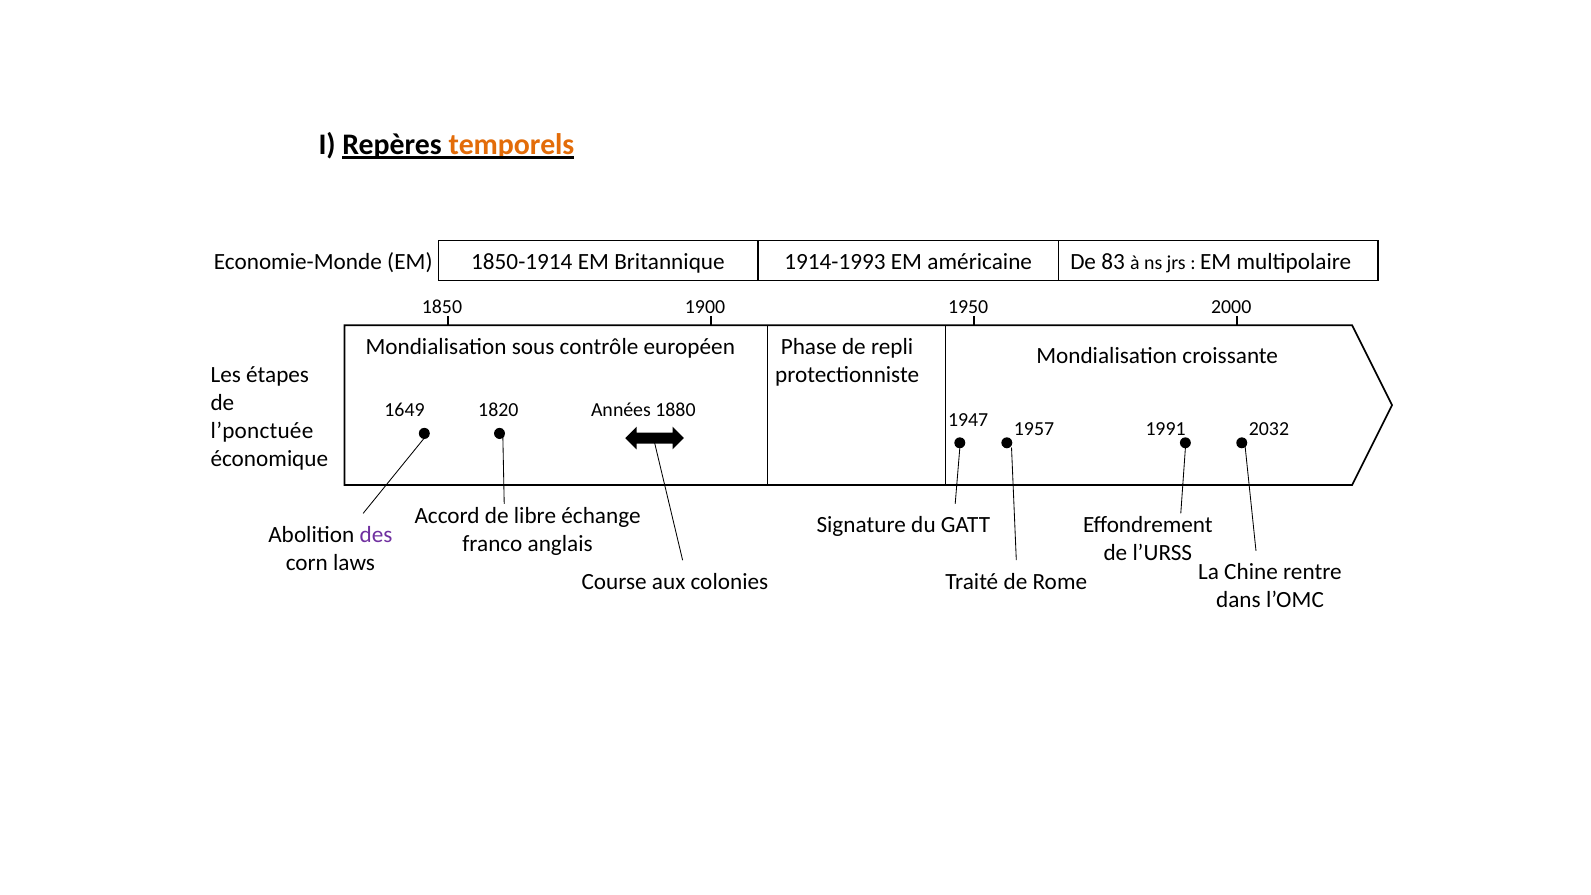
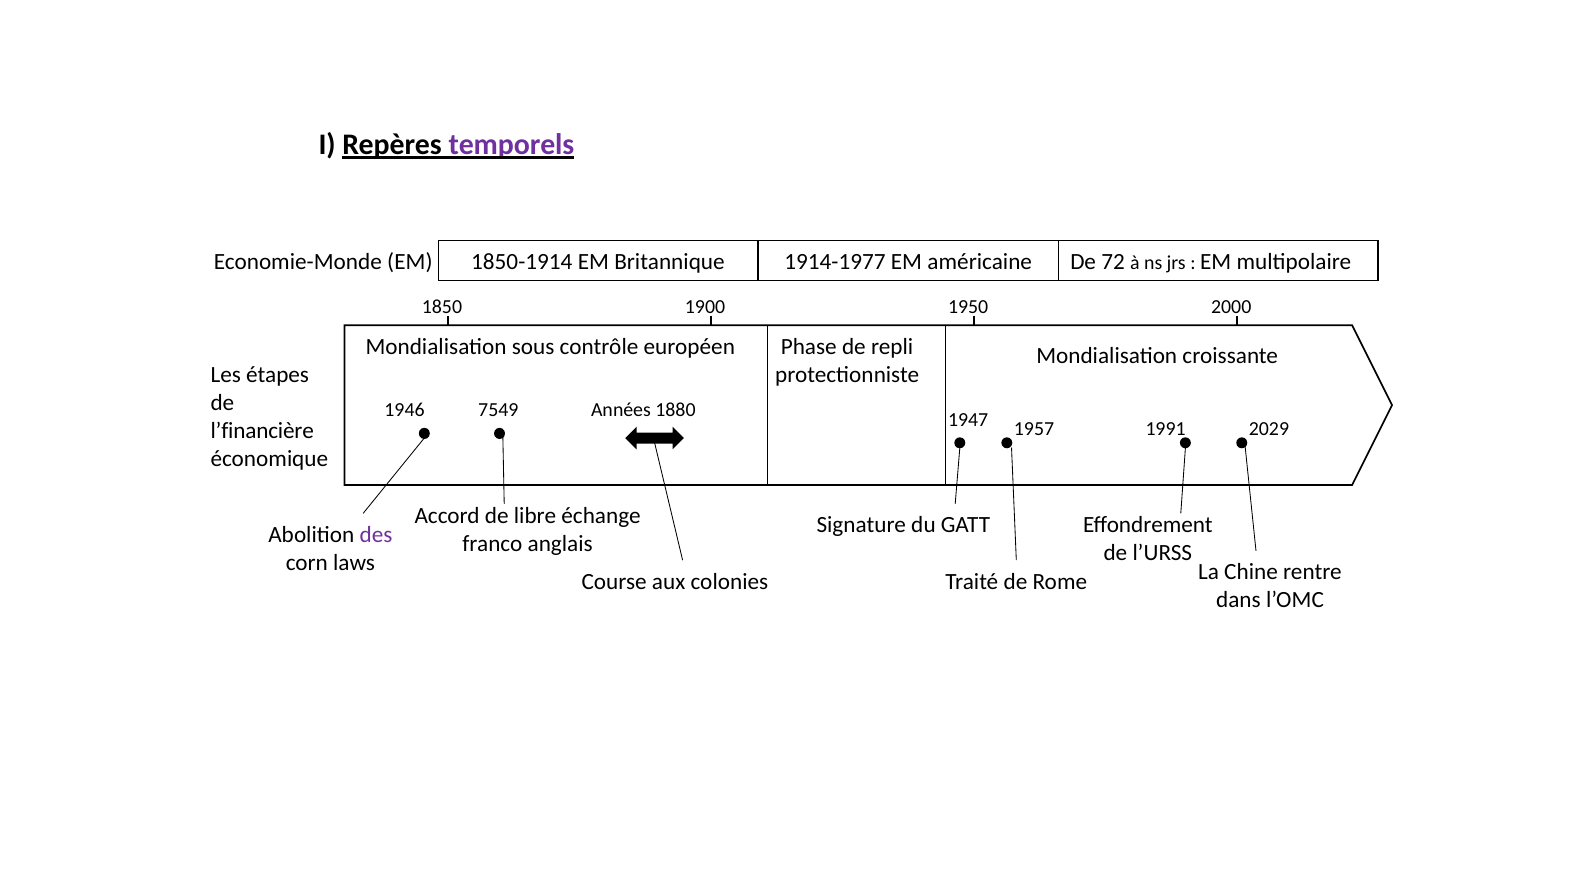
temporels colour: orange -> purple
1914-1993: 1914-1993 -> 1914-1977
83: 83 -> 72
1649: 1649 -> 1946
1820: 1820 -> 7549
l’ponctuée: l’ponctuée -> l’financière
2032: 2032 -> 2029
